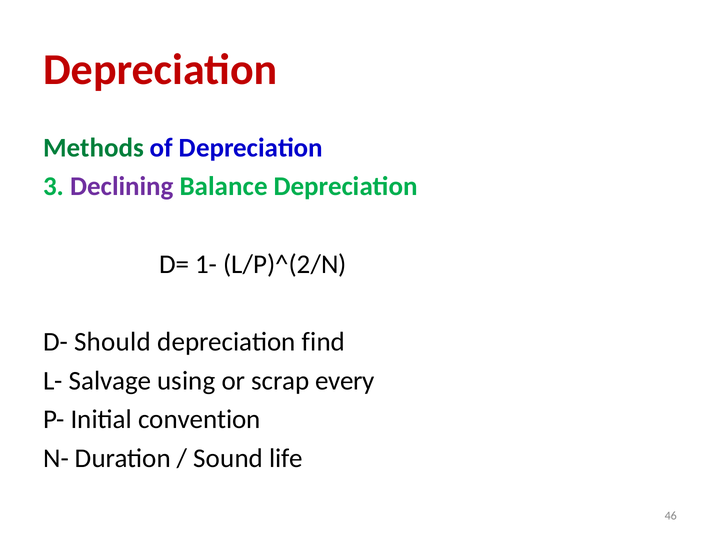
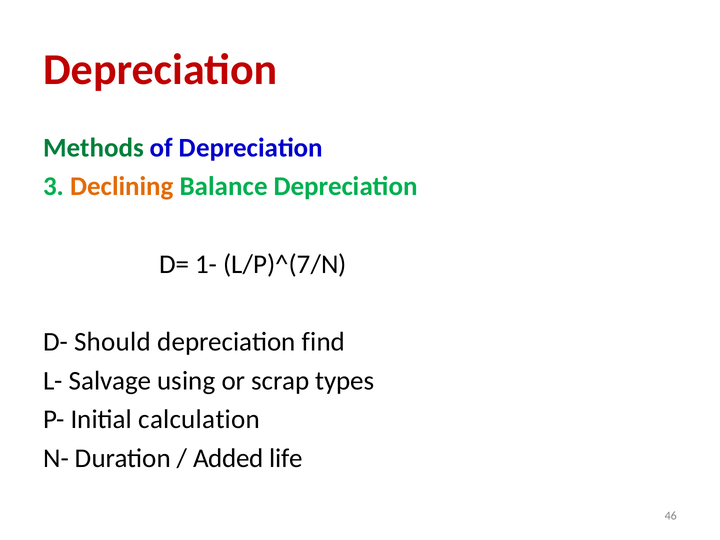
Declining colour: purple -> orange
L/P)^(2/N: L/P)^(2/N -> L/P)^(7/N
every: every -> types
convention: convention -> calculation
Sound: Sound -> Added
